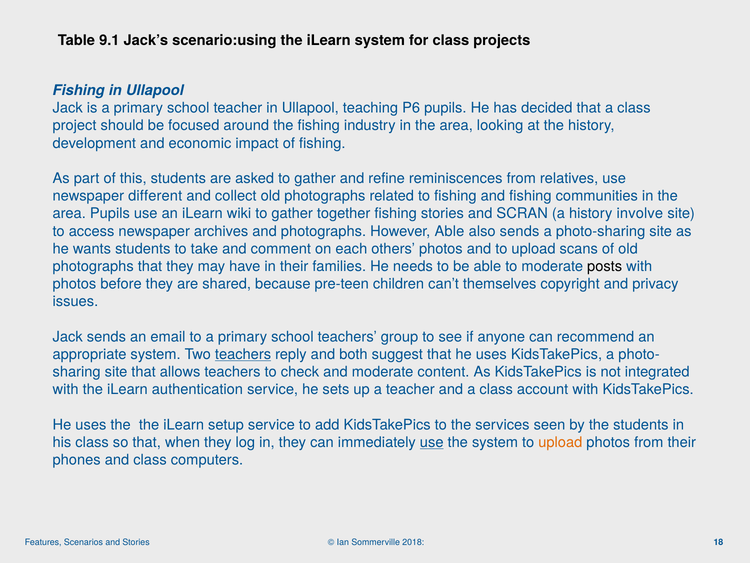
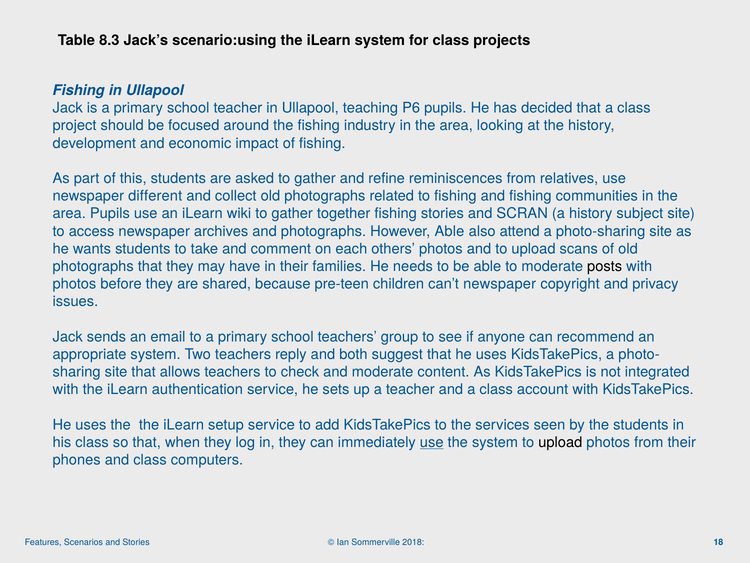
9.1: 9.1 -> 8.3
involve: involve -> subject
also sends: sends -> attend
can’t themselves: themselves -> newspaper
teachers at (243, 354) underline: present -> none
upload at (560, 442) colour: orange -> black
